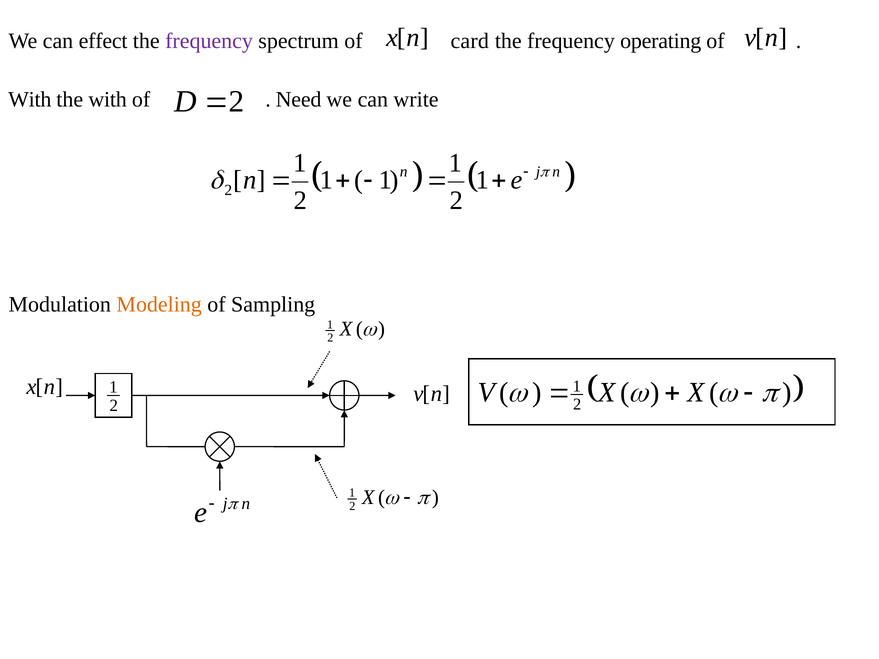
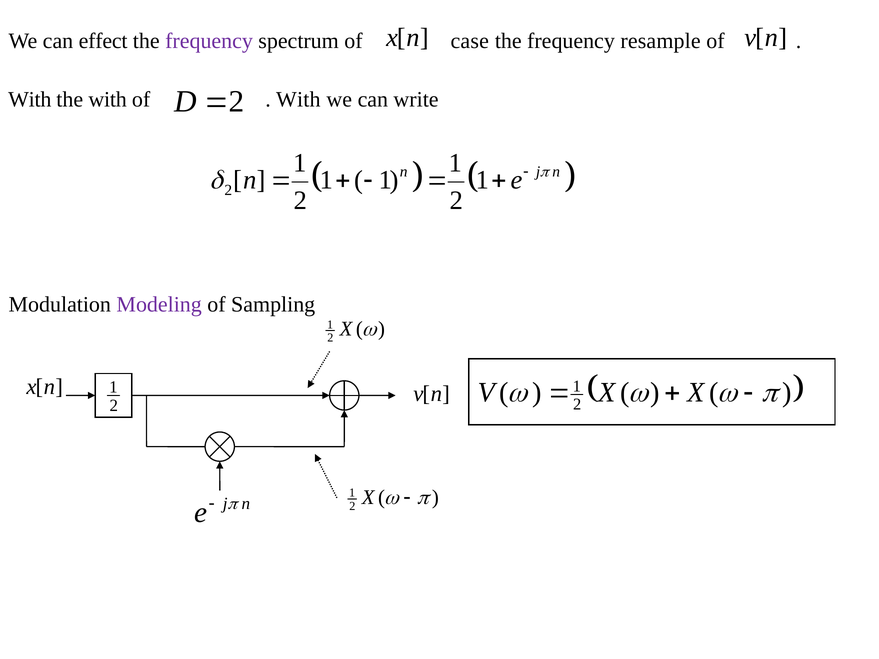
card: card -> case
operating: operating -> resample
Need at (299, 100): Need -> With
Modeling colour: orange -> purple
